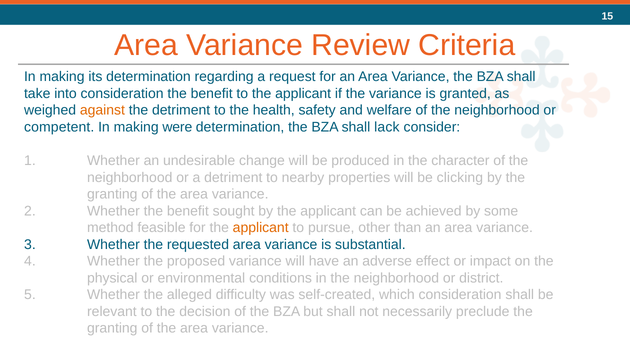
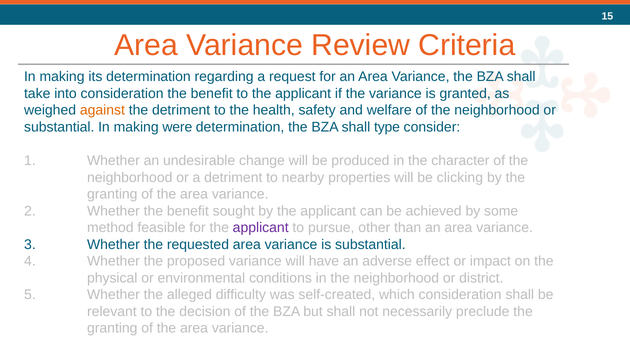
competent at (59, 127): competent -> substantial
lack: lack -> type
applicant at (261, 228) colour: orange -> purple
